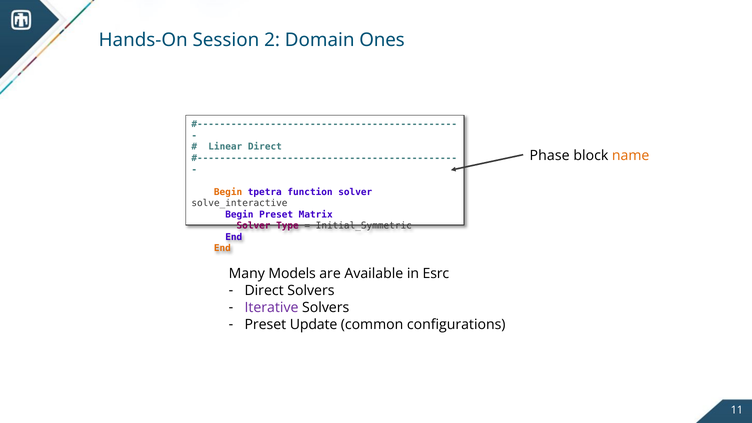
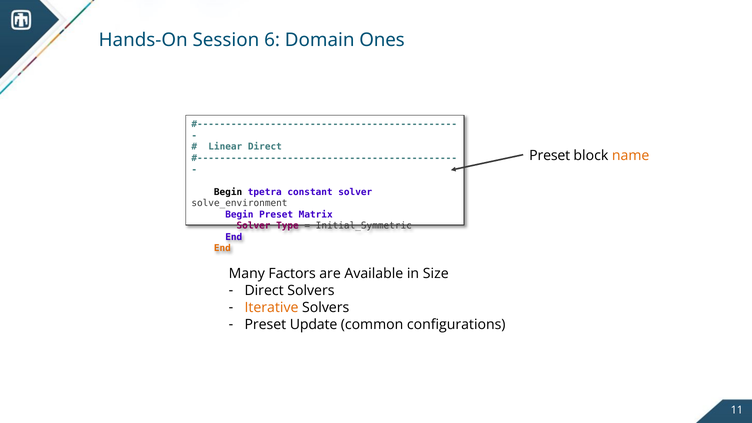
2: 2 -> 6
Phase at (550, 155): Phase -> Preset
Begin at (228, 192) colour: orange -> black
function: function -> constant
solve_interactive: solve_interactive -> solve_environment
Models: Models -> Factors
Esrc: Esrc -> Size
Iterative colour: purple -> orange
